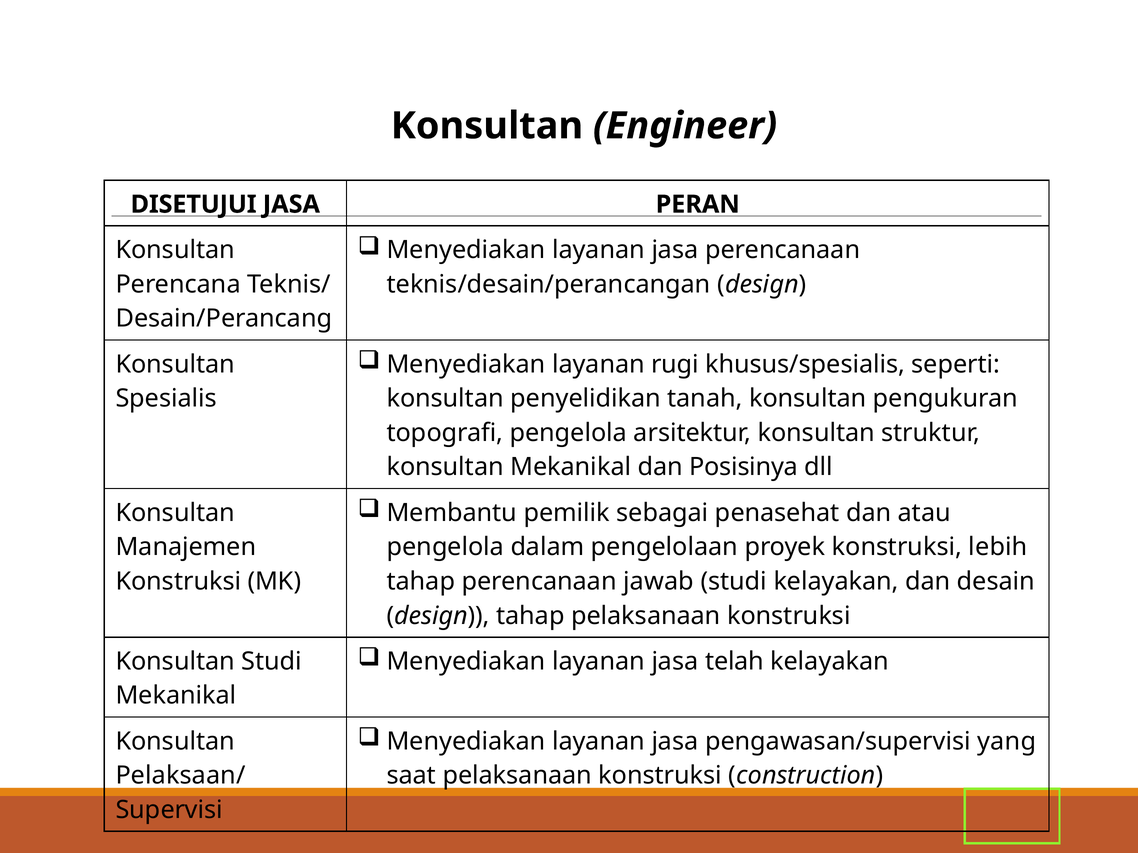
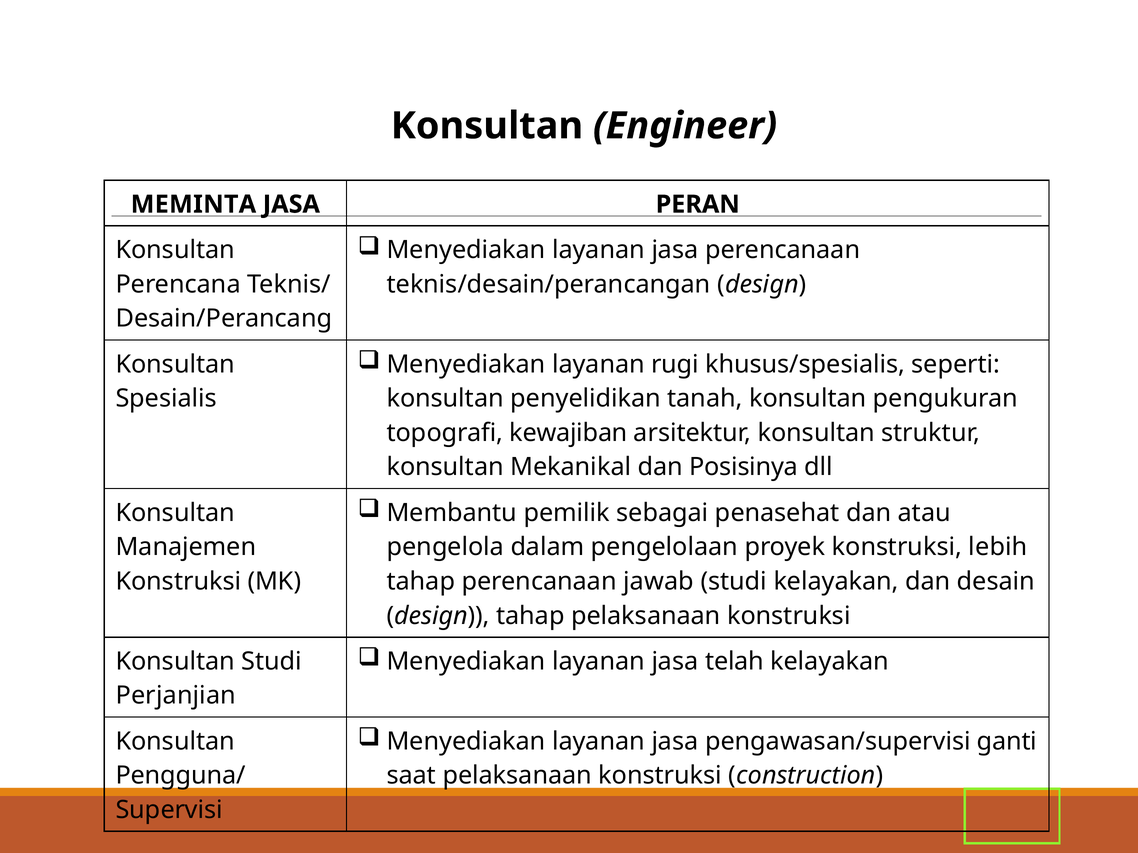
DISETUJUI: DISETUJUI -> MEMINTA
topografi pengelola: pengelola -> kewajiban
Mekanikal at (176, 696): Mekanikal -> Perjanjian
yang: yang -> ganti
Pelaksaan/: Pelaksaan/ -> Pengguna/
